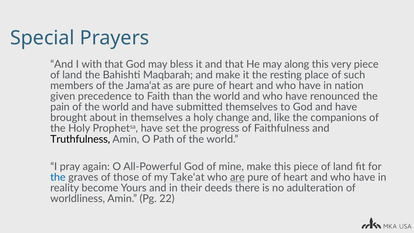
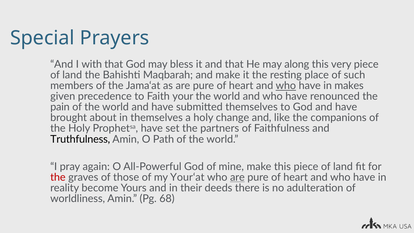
who at (286, 86) underline: none -> present
nation: nation -> makes
than: than -> your
progress: progress -> partners
the at (58, 177) colour: blue -> red
Take‘at: Take‘at -> Your‘at
22: 22 -> 68
